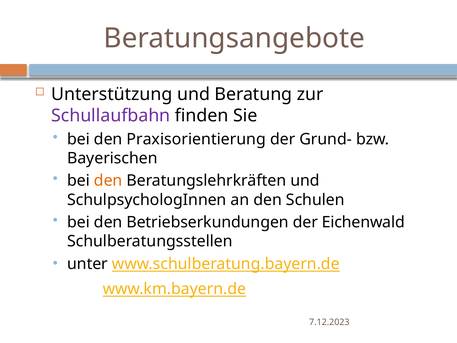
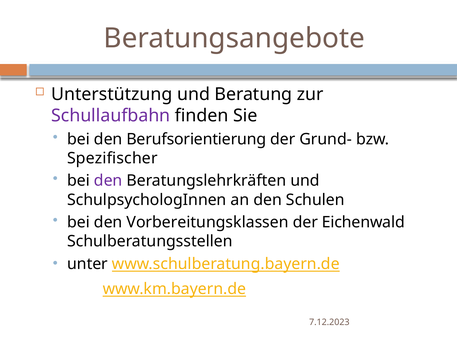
Praxisorientierung: Praxisorientierung -> Berufsorientierung
Bayerischen: Bayerischen -> Spezifischer
den at (108, 181) colour: orange -> purple
Betriebserkundungen: Betriebserkundungen -> Vorbereitungsklassen
